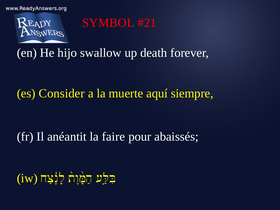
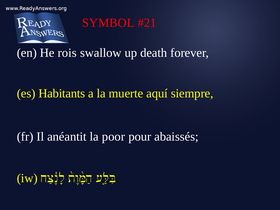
hijo: hijo -> rois
Consider: Consider -> Habitants
faire: faire -> poor
